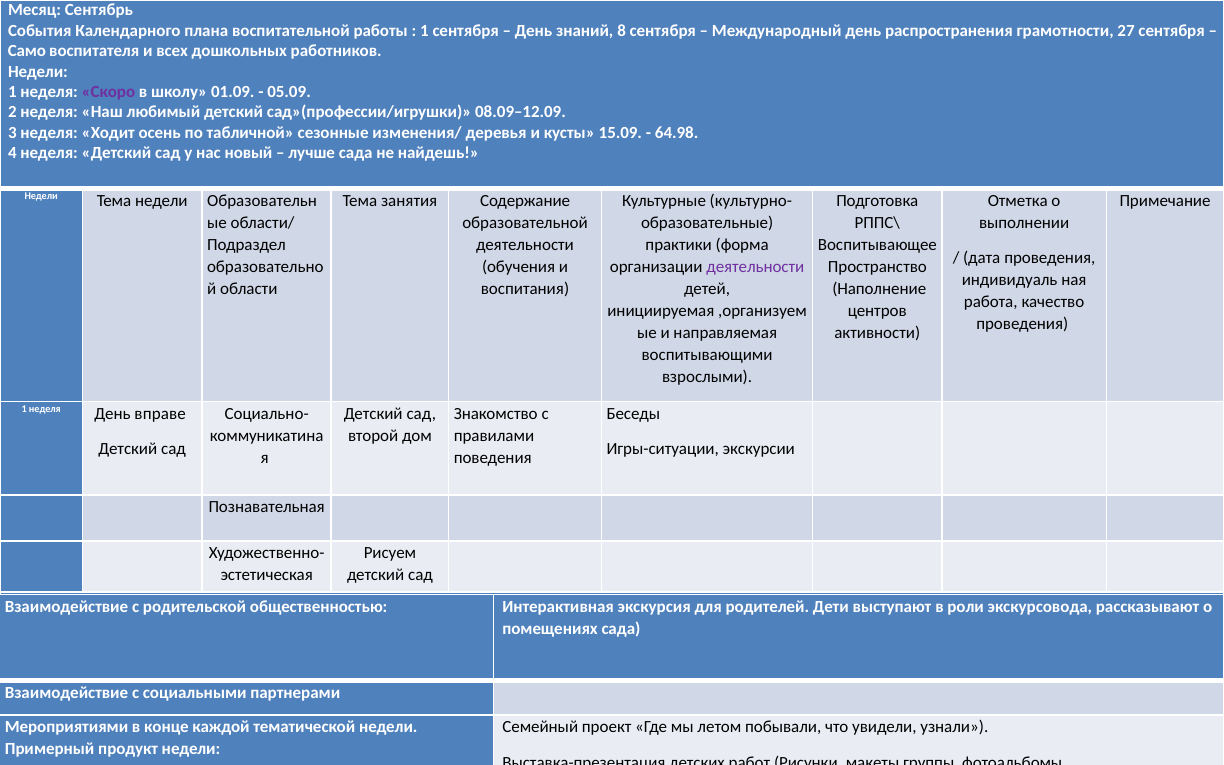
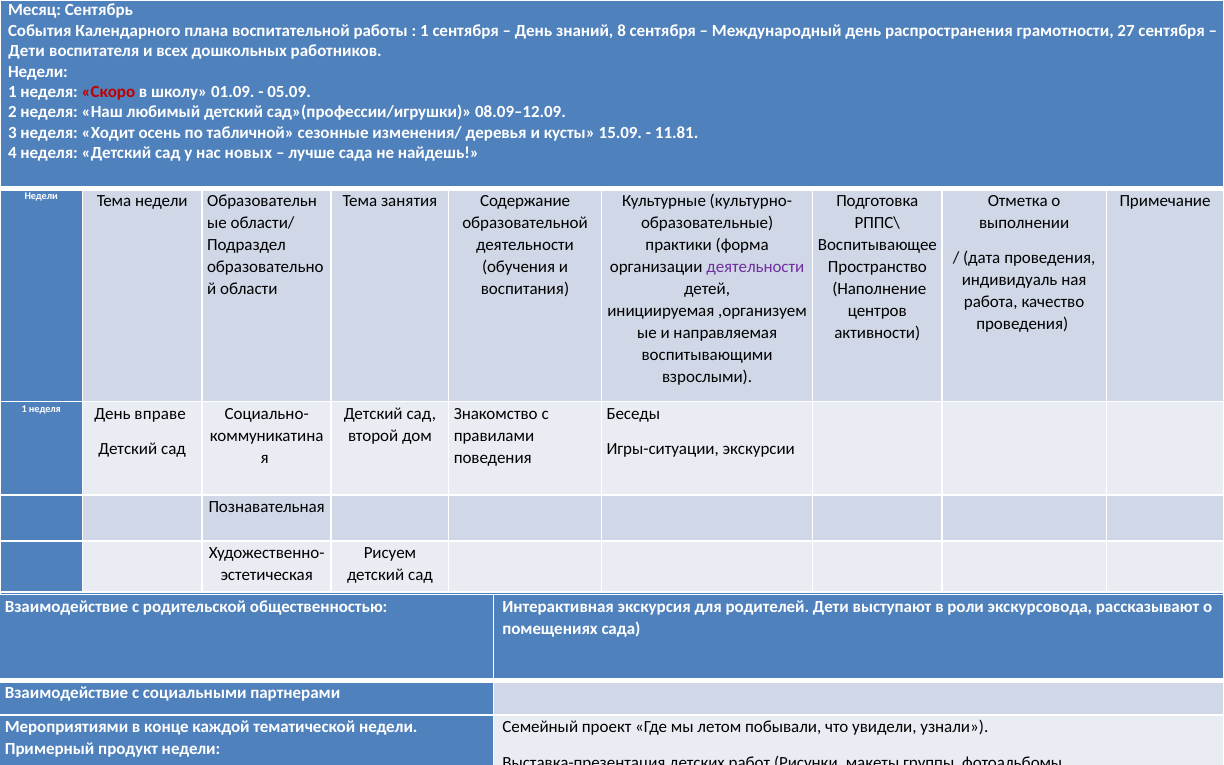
Само at (27, 51): Само -> Дети
Скоро colour: purple -> red
64.98: 64.98 -> 11.81
новый: новый -> новых
